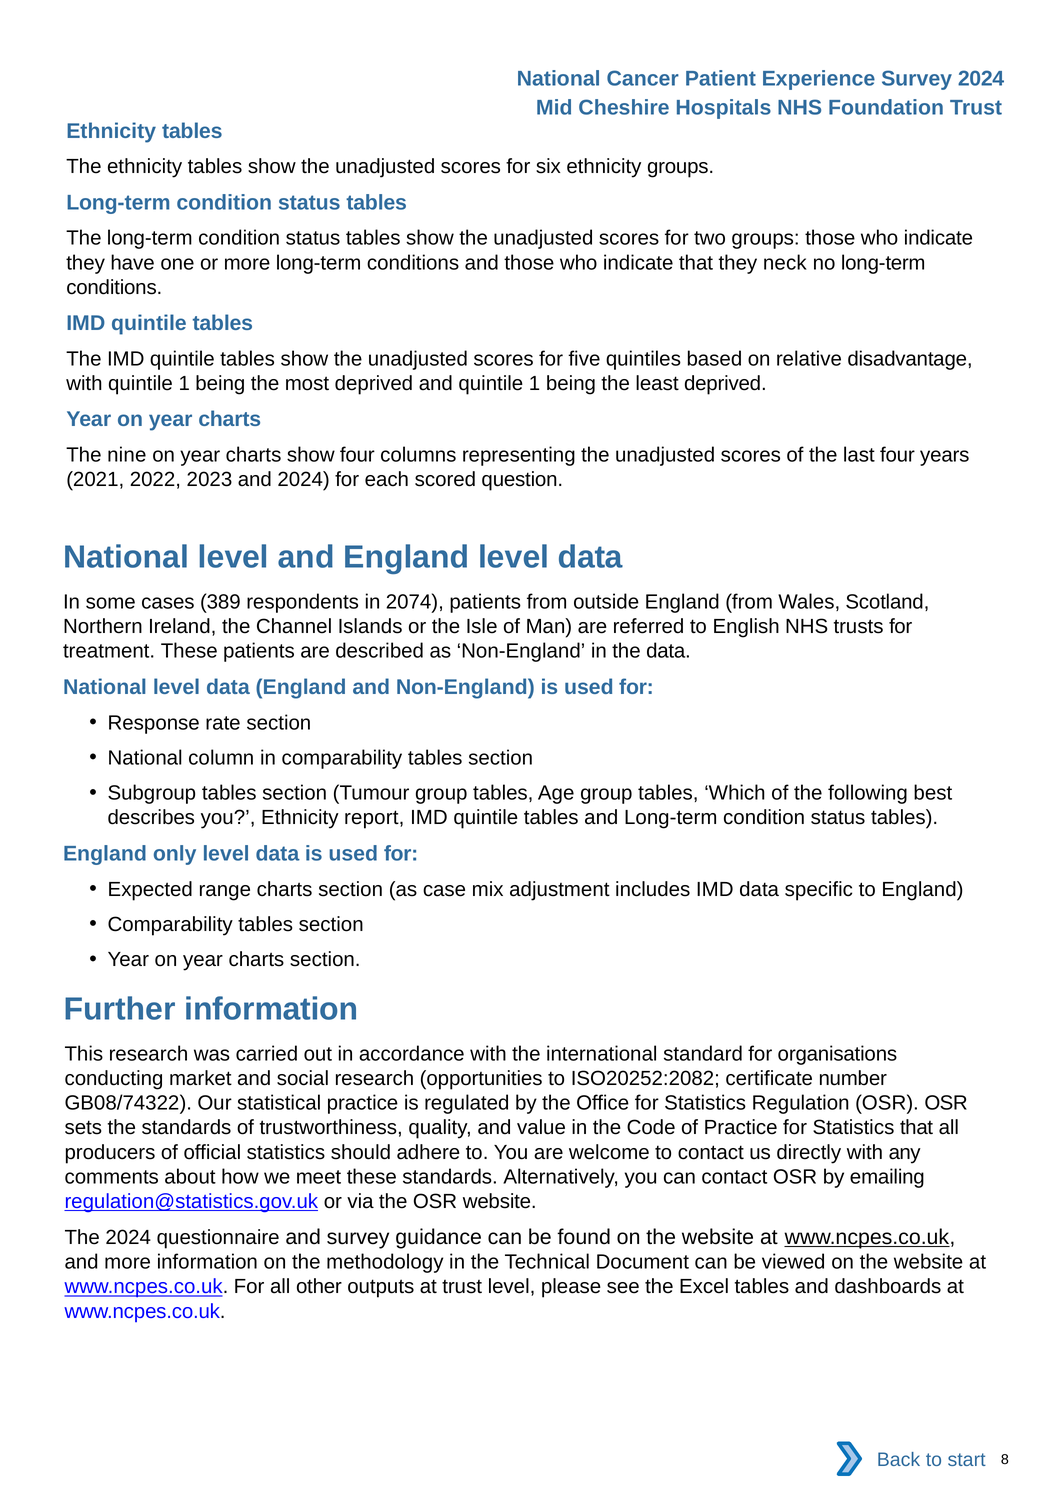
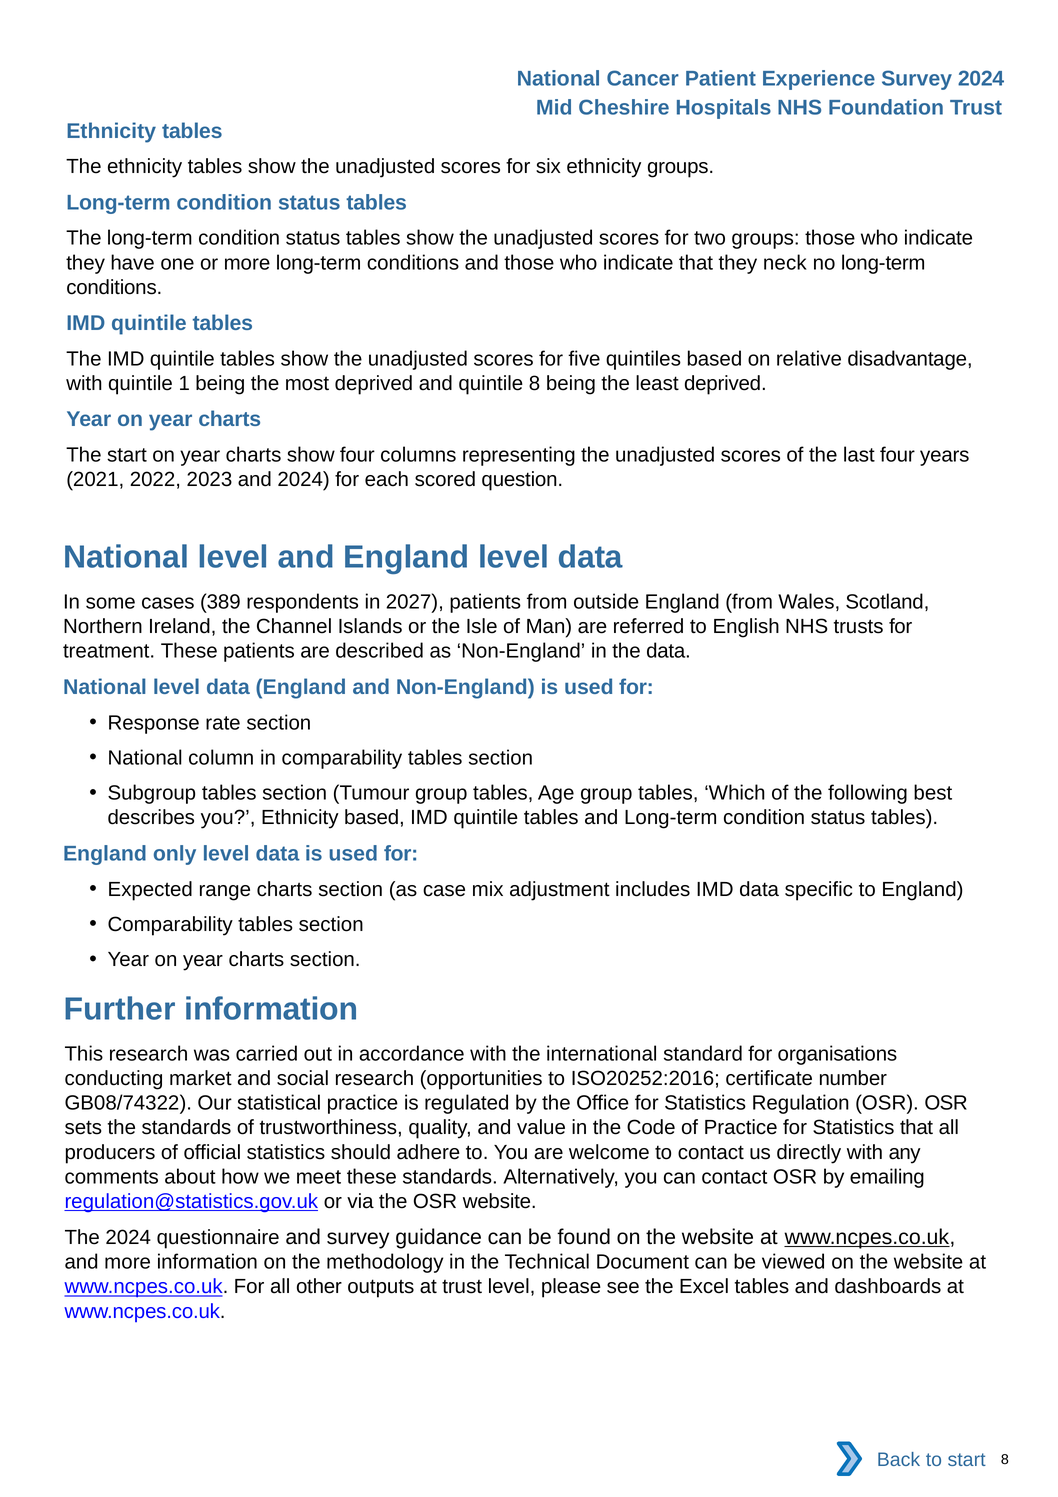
and quintile 1: 1 -> 8
The nine: nine -> start
2074: 2074 -> 2027
Ethnicity report: report -> based
ISO20252:2082: ISO20252:2082 -> ISO20252:2016
